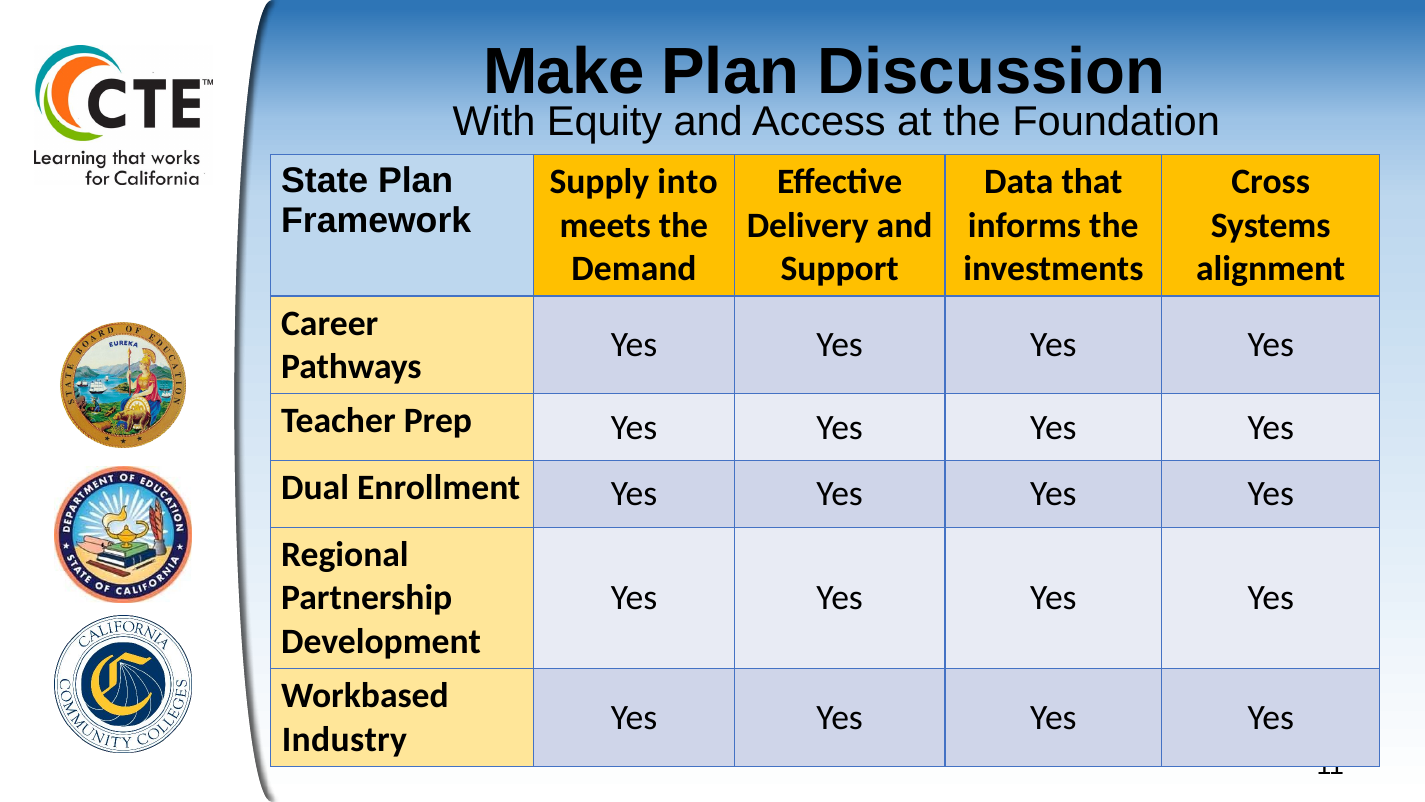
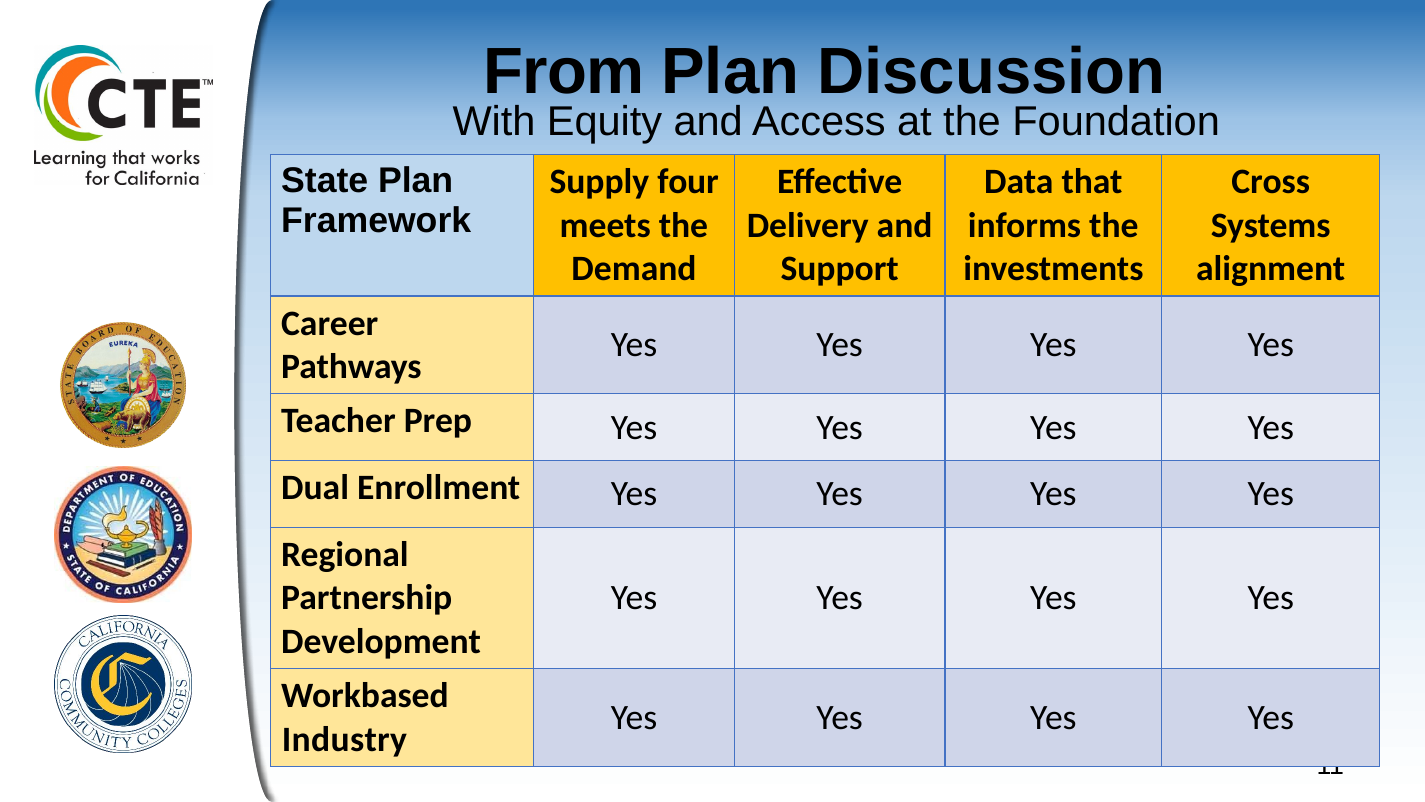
Make: Make -> From
into: into -> four
